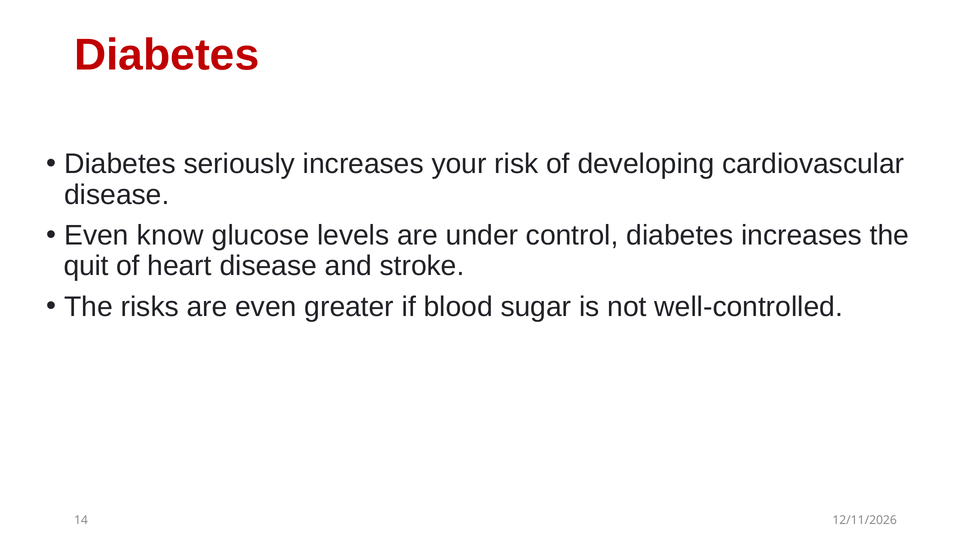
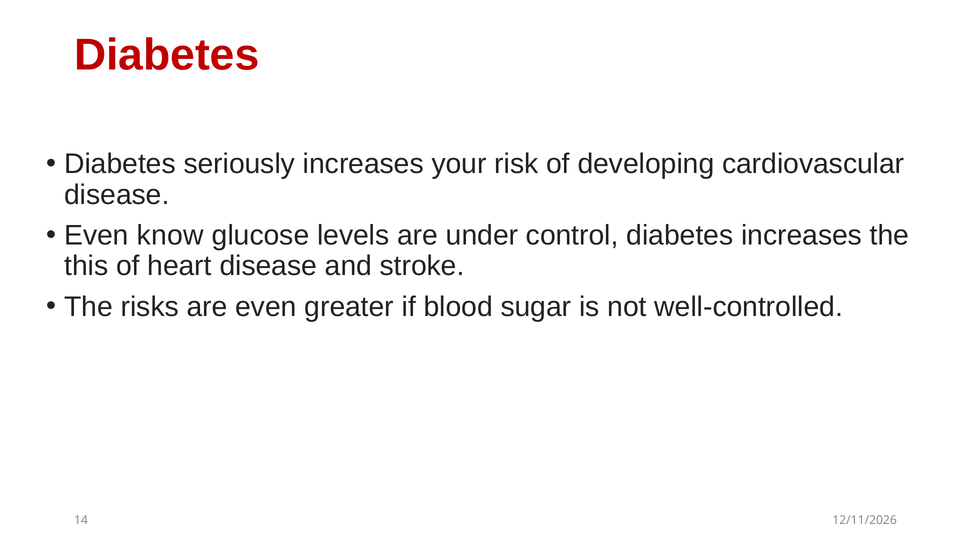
quit: quit -> this
